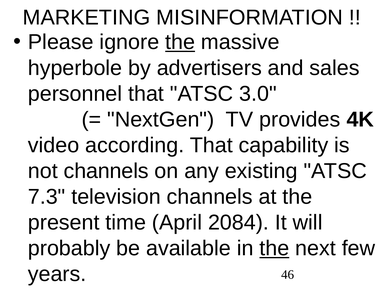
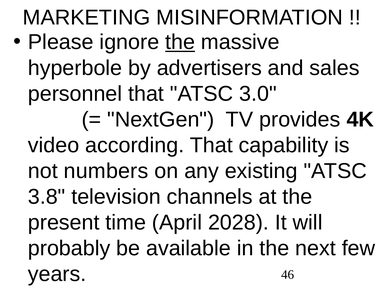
not channels: channels -> numbers
7.3: 7.3 -> 3.8
2084: 2084 -> 2028
the at (274, 249) underline: present -> none
